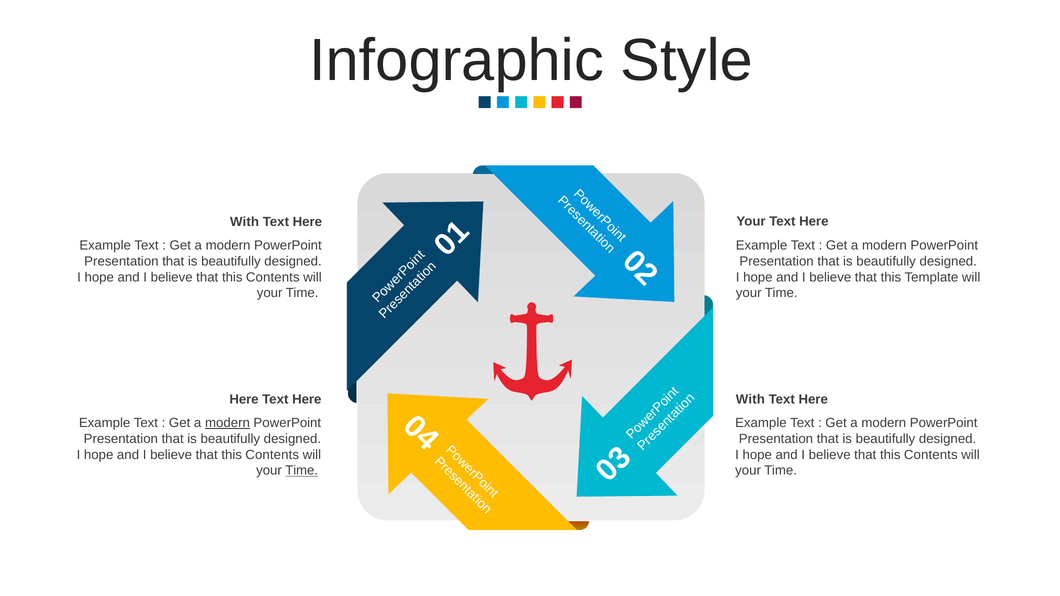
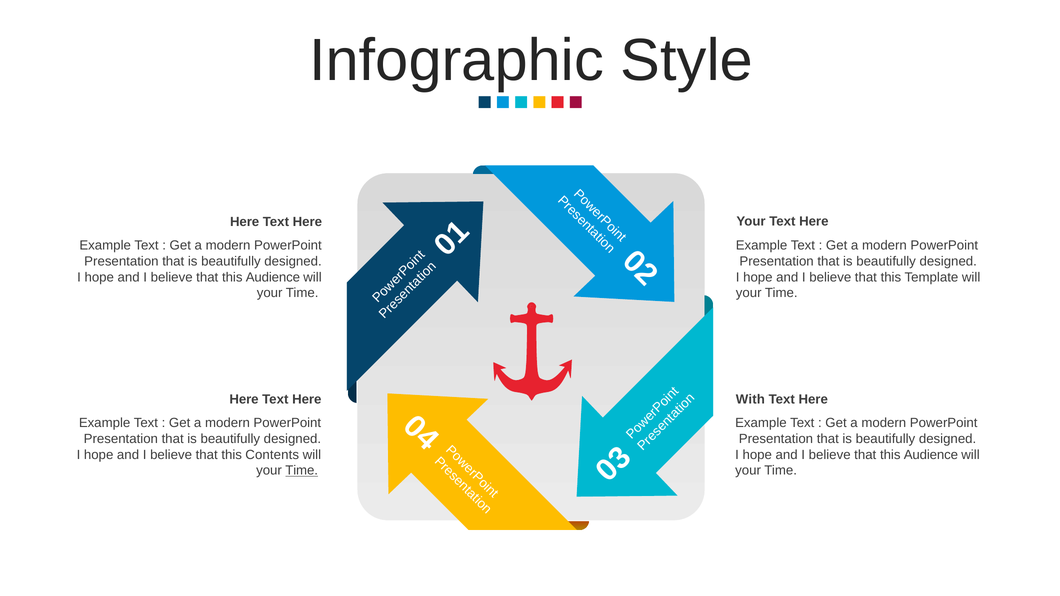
With at (245, 222): With -> Here
Contents at (273, 277): Contents -> Audience
modern at (227, 423) underline: present -> none
Contents at (931, 455): Contents -> Audience
